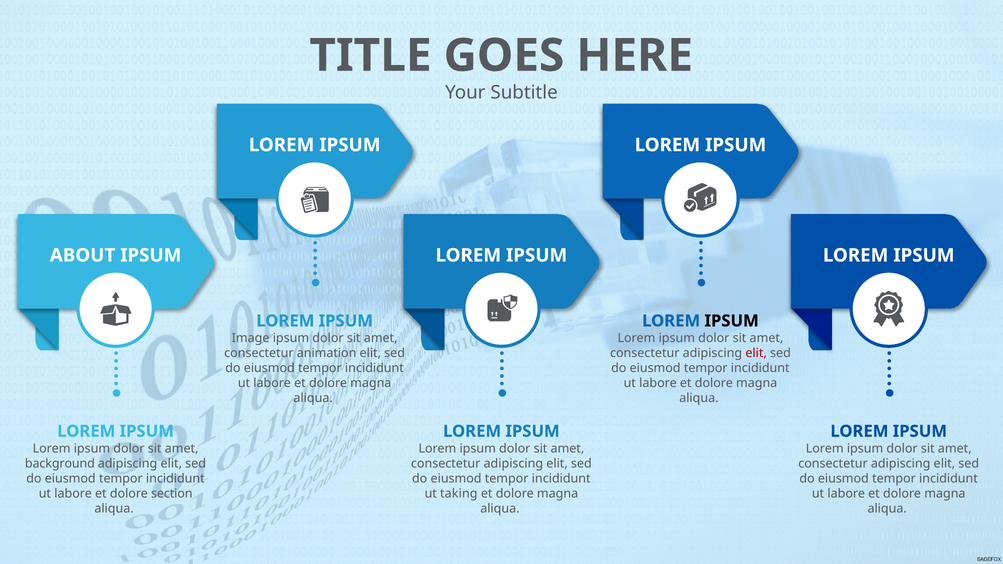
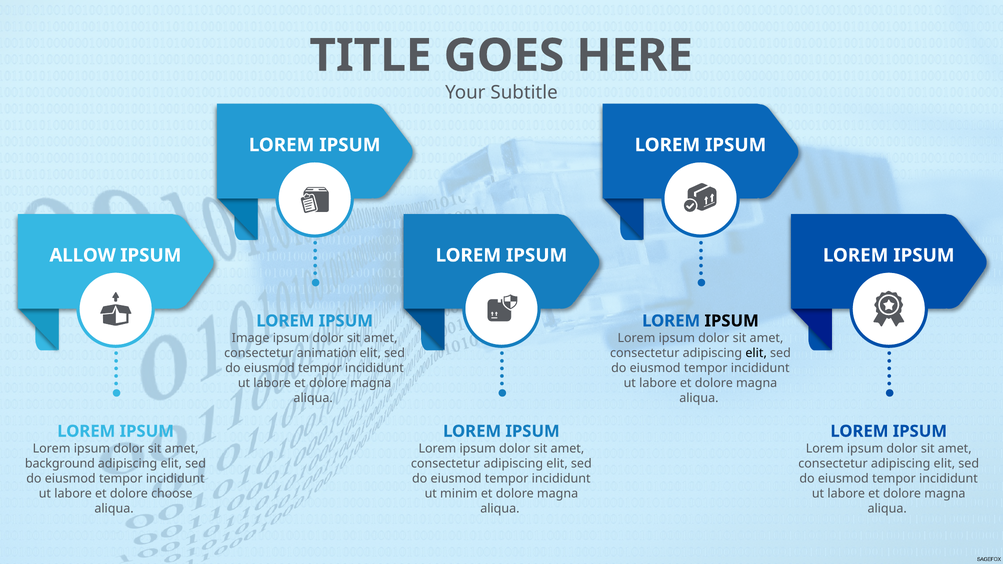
ABOUT: ABOUT -> ALLOW
elit at (756, 353) colour: red -> black
section: section -> choose
taking: taking -> minim
